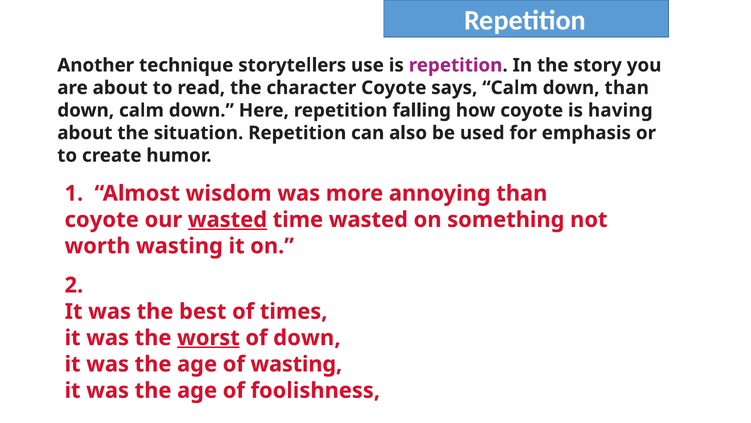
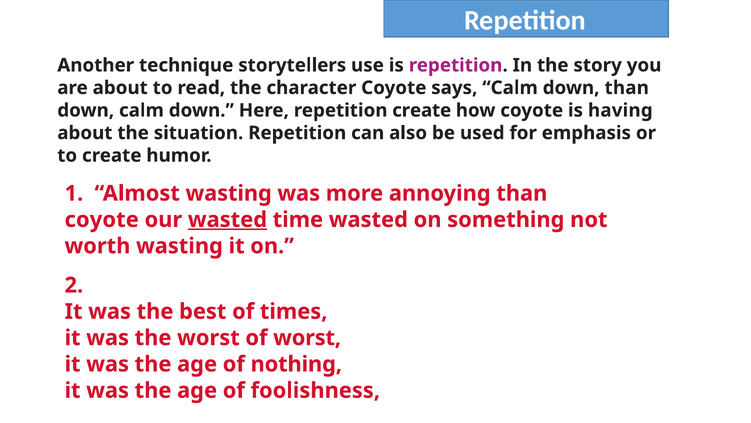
repetition falling: falling -> create
Almost wisdom: wisdom -> wasting
worst at (208, 337) underline: present -> none
of down: down -> worst
of wasting: wasting -> nothing
